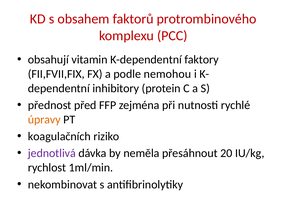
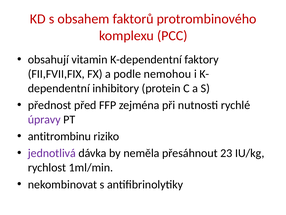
úpravy colour: orange -> purple
koagulačních: koagulačních -> antitrombinu
20: 20 -> 23
